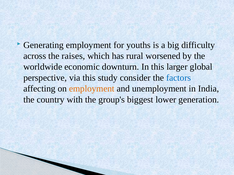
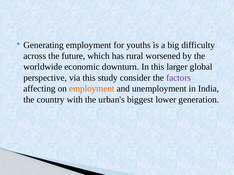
raises: raises -> future
factors colour: blue -> purple
group's: group's -> urban's
